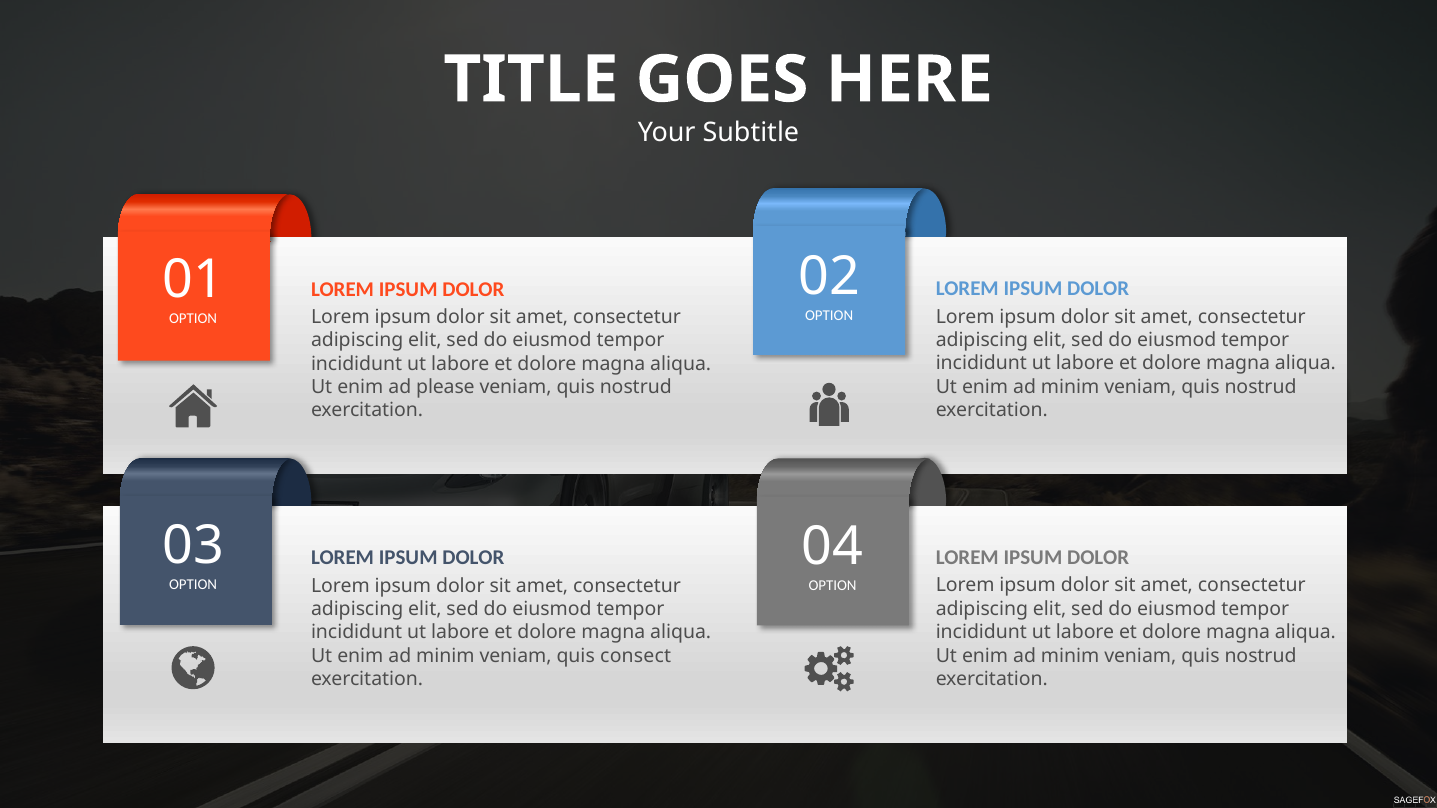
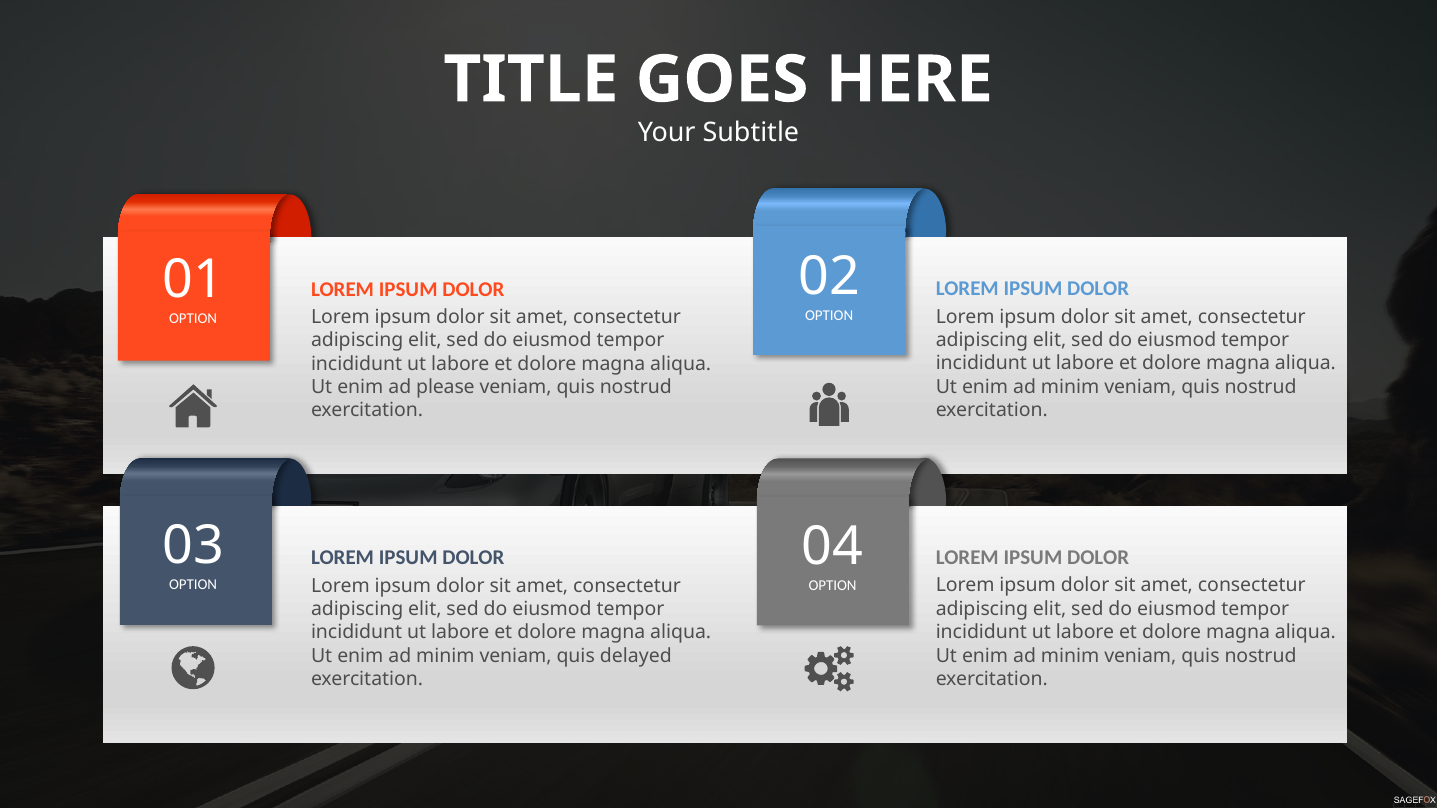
consect: consect -> delayed
